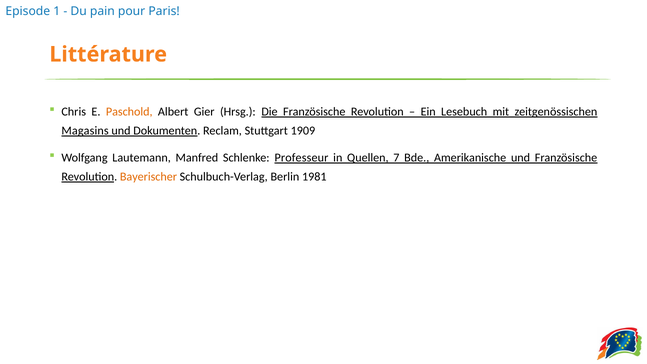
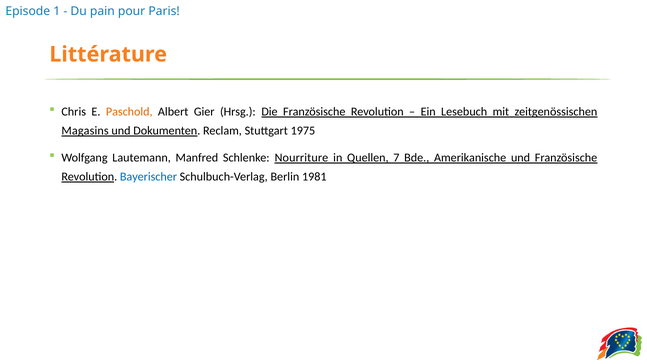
1909: 1909 -> 1975
Professeur: Professeur -> Nourriture
Bayerischer colour: orange -> blue
